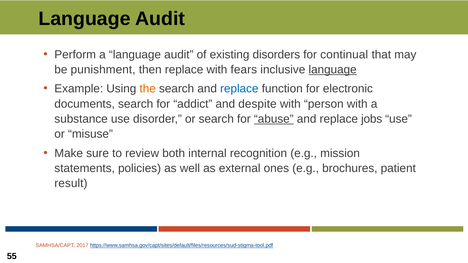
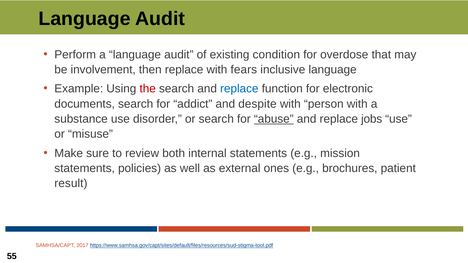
disorders: disorders -> condition
continual: continual -> overdose
punishment: punishment -> involvement
language at (333, 70) underline: present -> none
the colour: orange -> red
internal recognition: recognition -> statements
